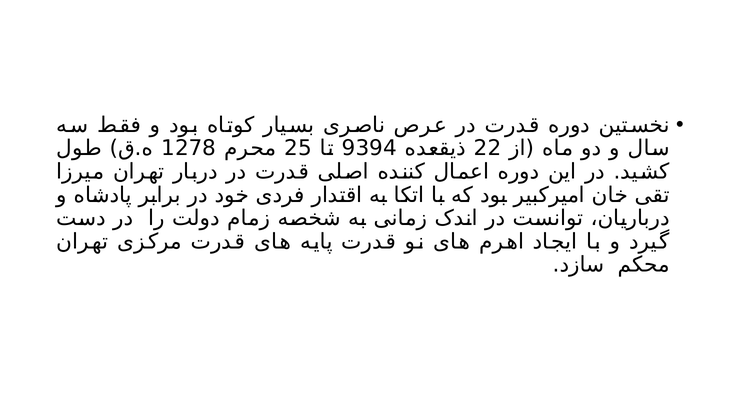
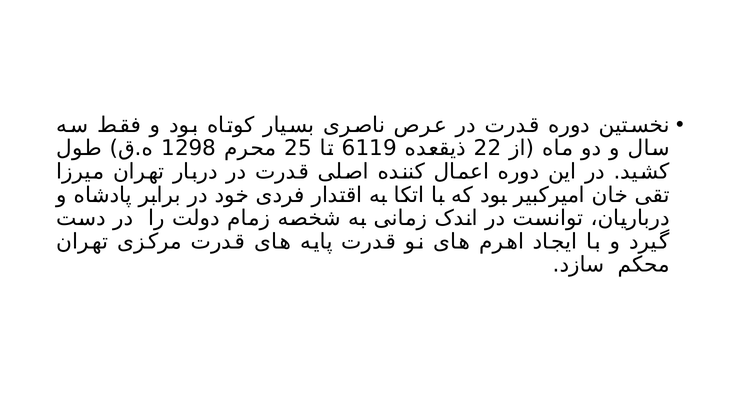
1278: 1278 -> 1298
9394: 9394 -> 6119
